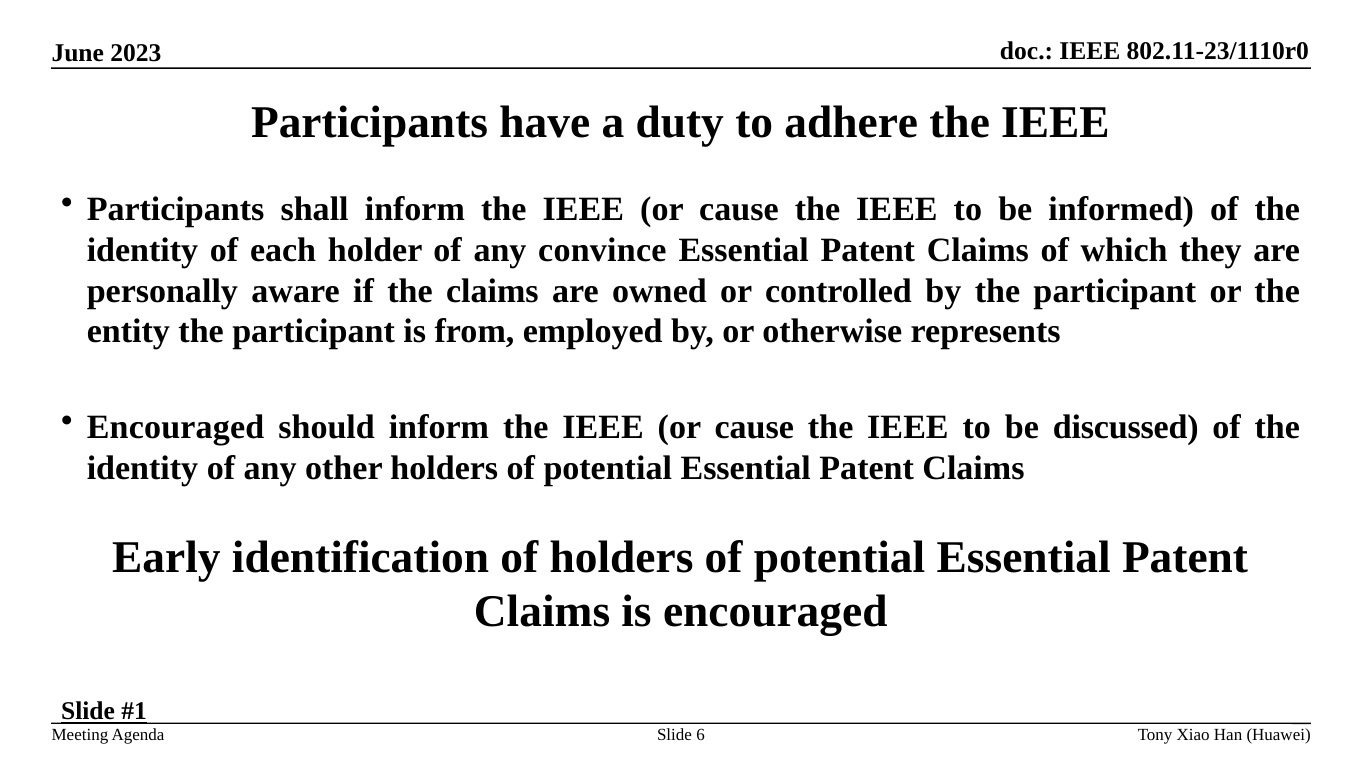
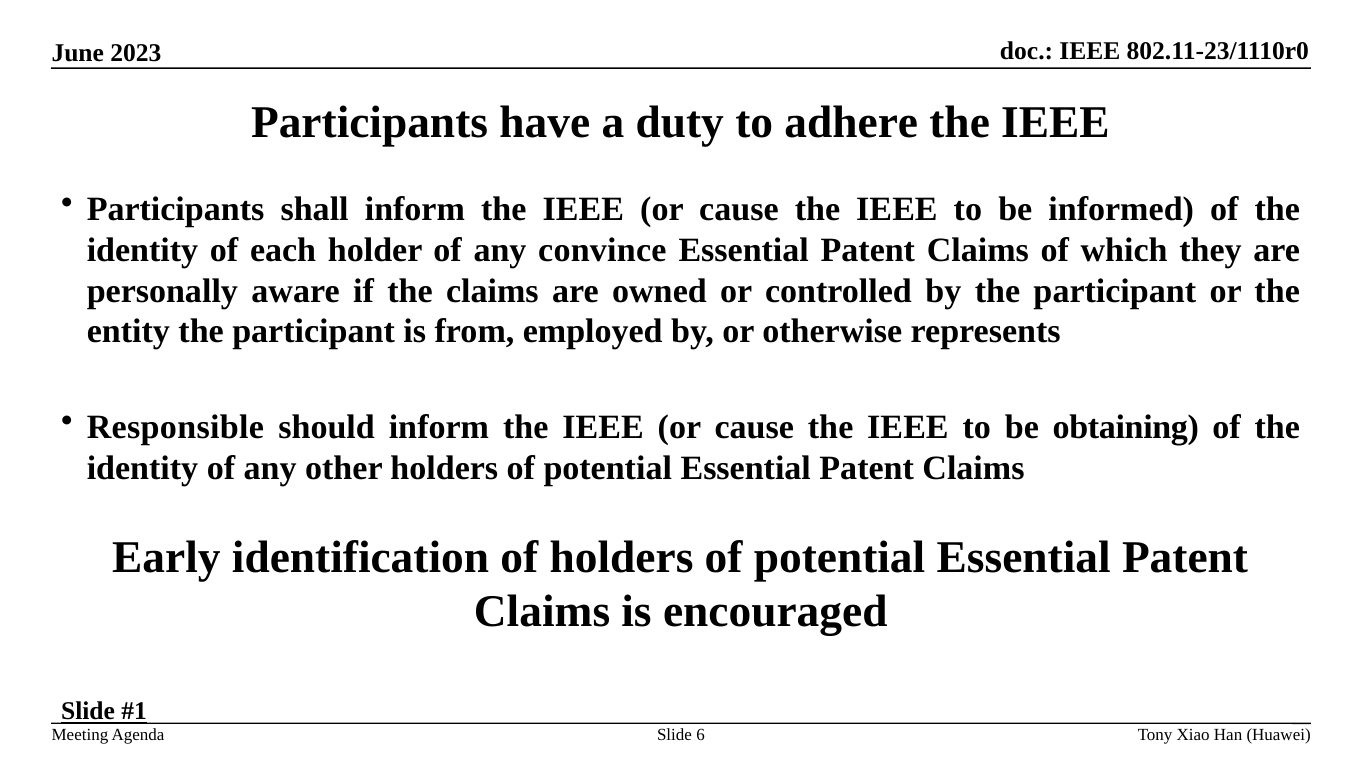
Encouraged at (176, 427): Encouraged -> Responsible
discussed: discussed -> obtaining
